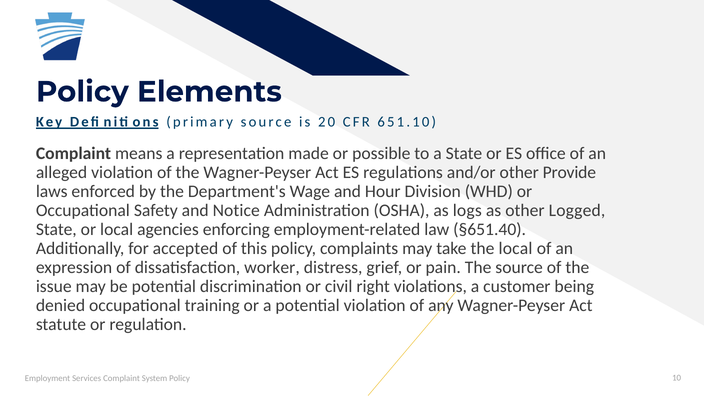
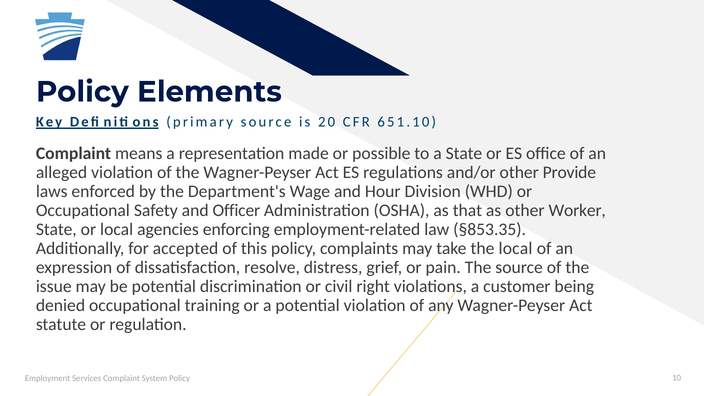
Notice: Notice -> Officer
logs: logs -> that
Logged: Logged -> Worker
§651.40: §651.40 -> §853.35
worker: worker -> resolve
